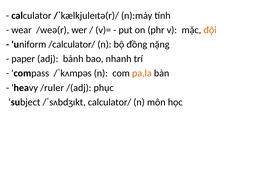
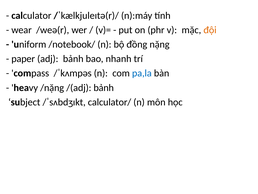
/calculator/: /calculator/ -> /notebook/
pa,la colour: orange -> blue
/ruler: /ruler -> /nặng
/(adj phục: phục -> bảnh
